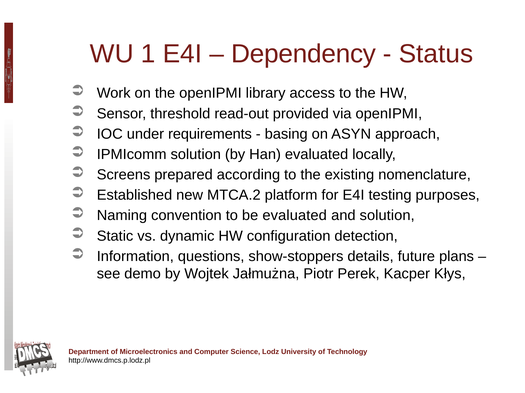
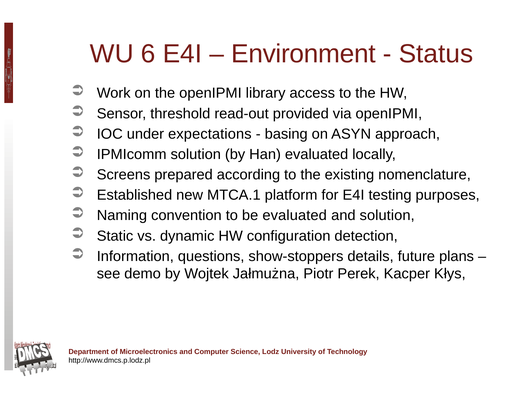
1: 1 -> 6
Dependency: Dependency -> Environment
requirements: requirements -> expectations
MTCA.2: MTCA.2 -> MTCA.1
